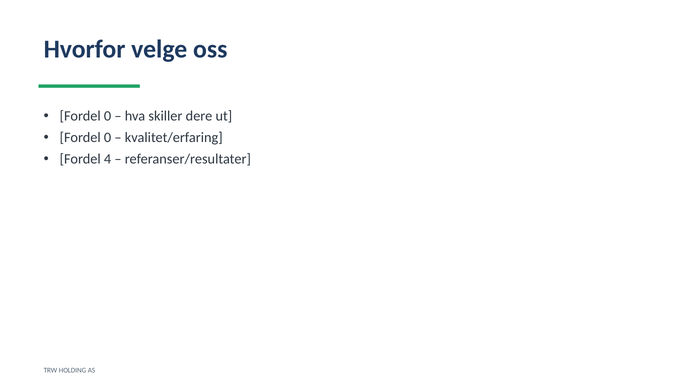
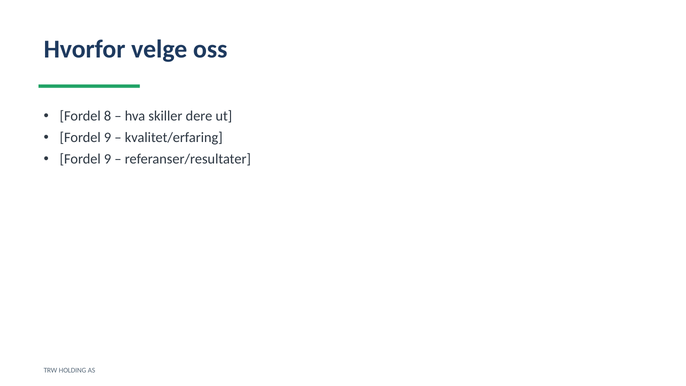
0 at (108, 116): 0 -> 8
0 at (108, 138): 0 -> 9
4 at (108, 159): 4 -> 9
